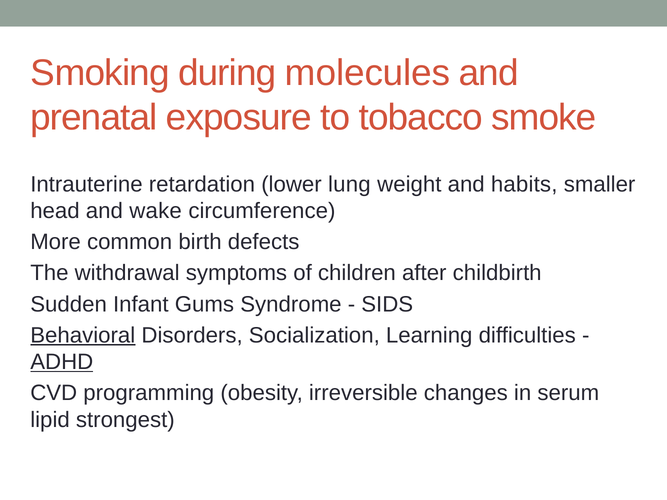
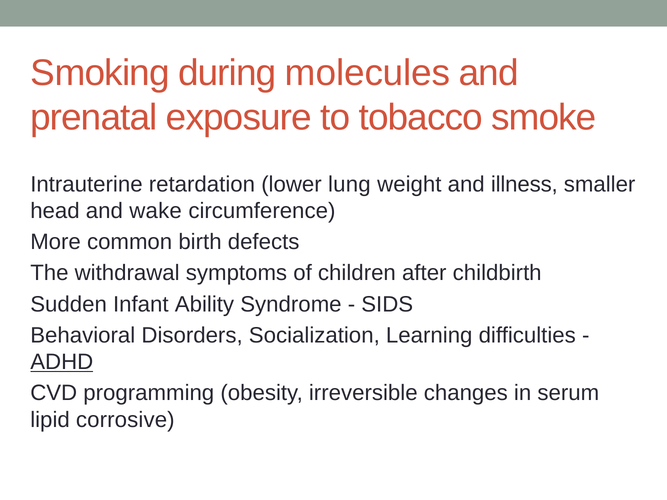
habits: habits -> illness
Gums: Gums -> Ability
Behavioral underline: present -> none
strongest: strongest -> corrosive
